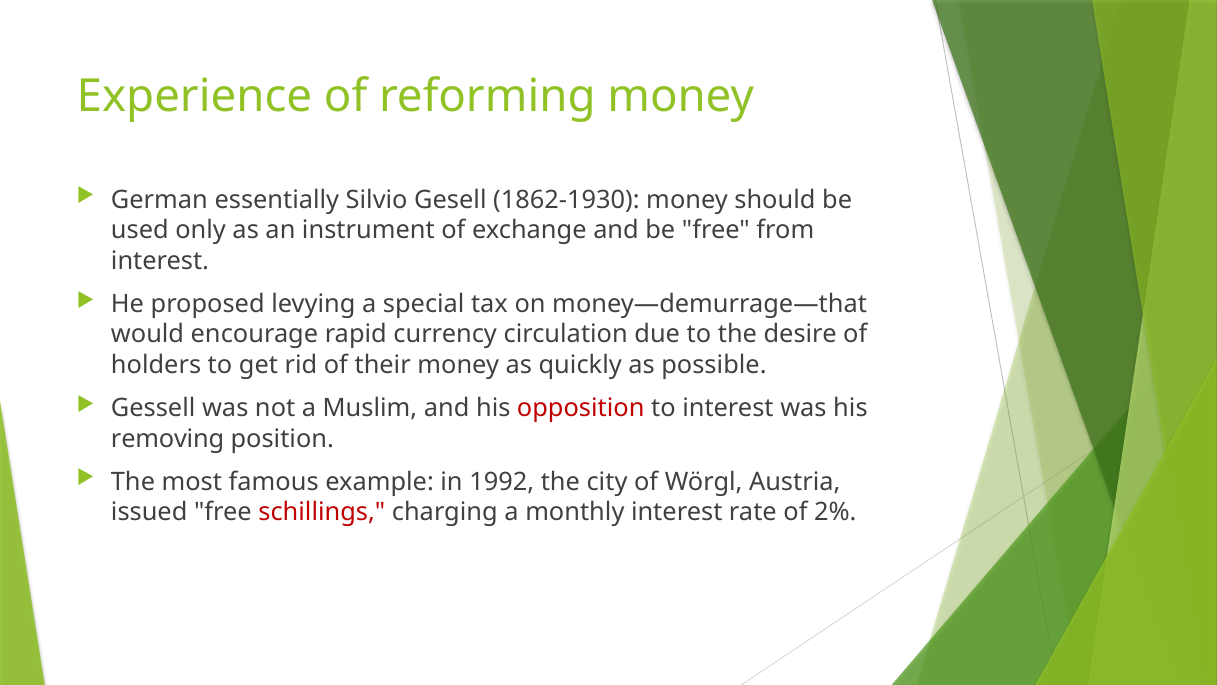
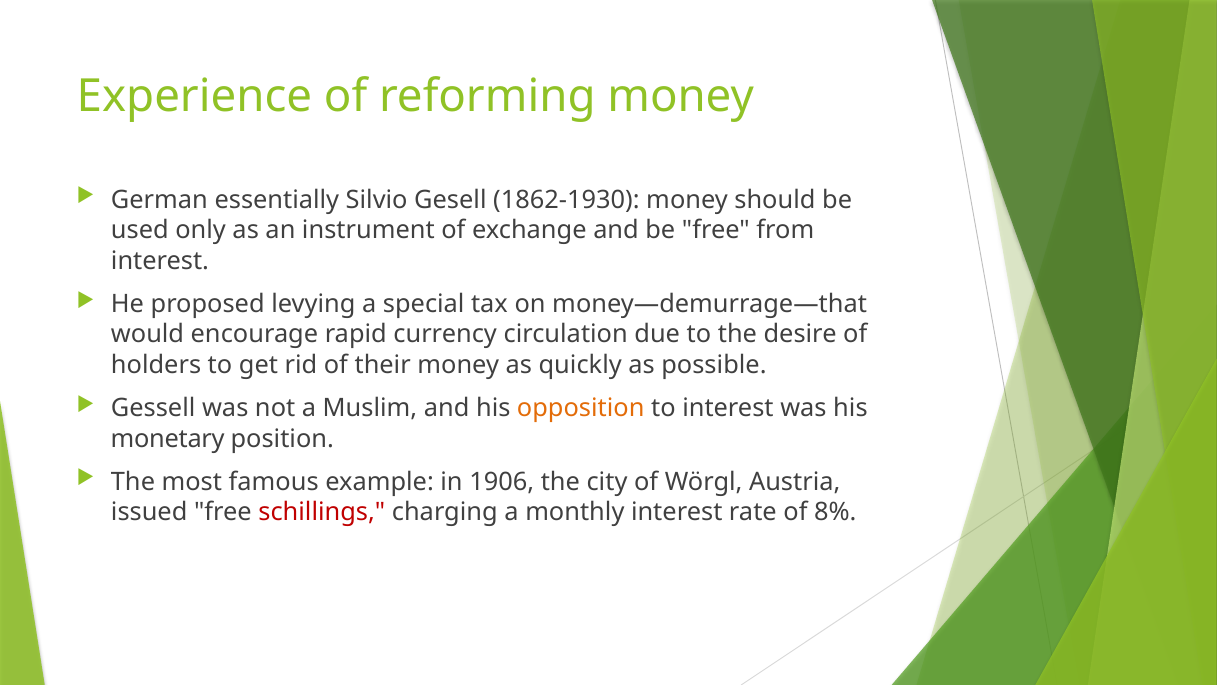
opposition colour: red -> orange
removing: removing -> monetary
1992: 1992 -> 1906
2%: 2% -> 8%
